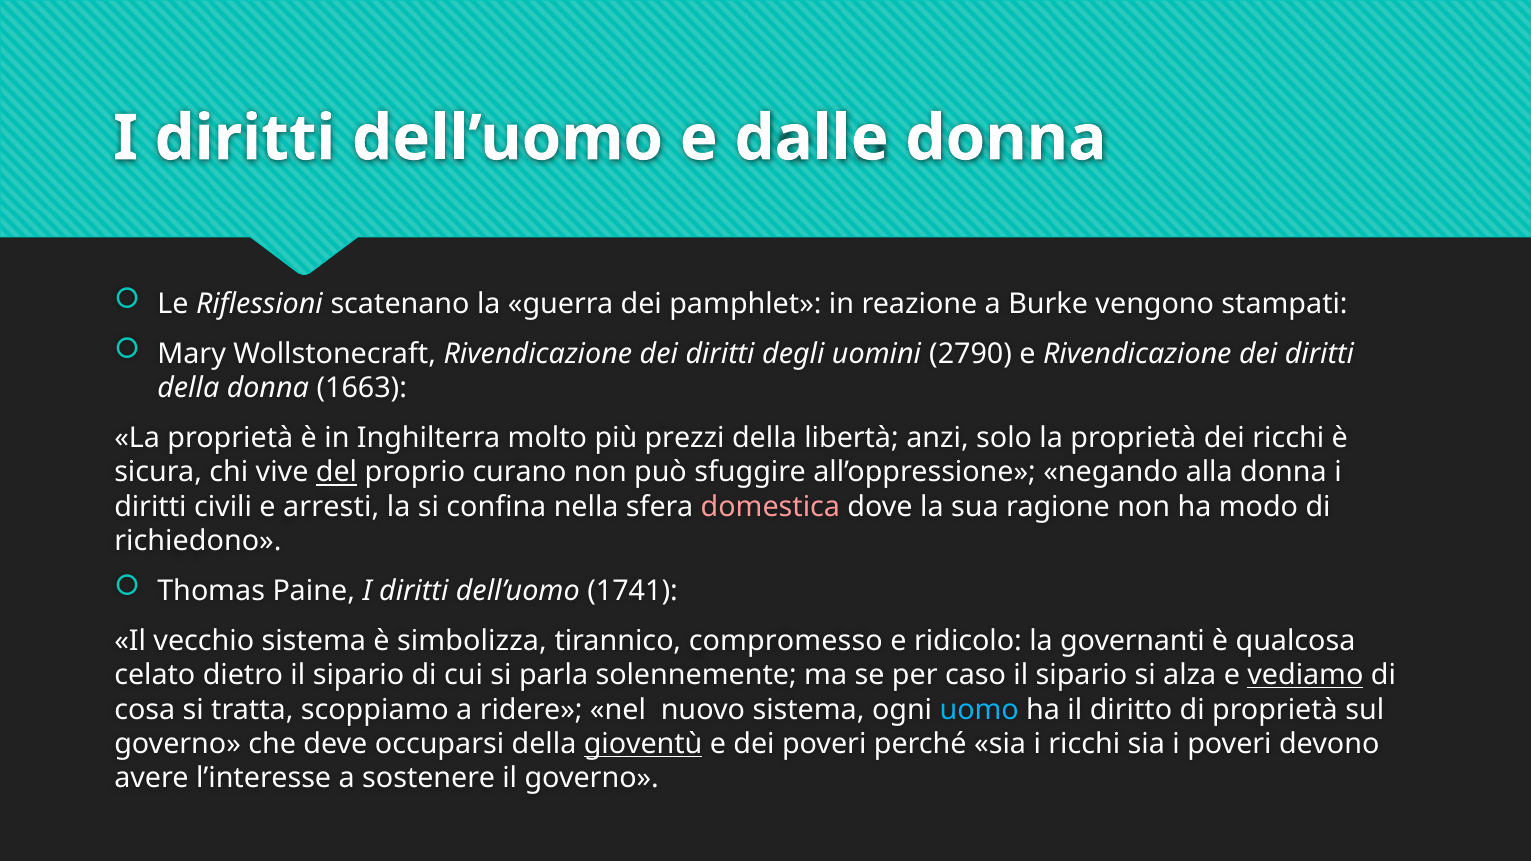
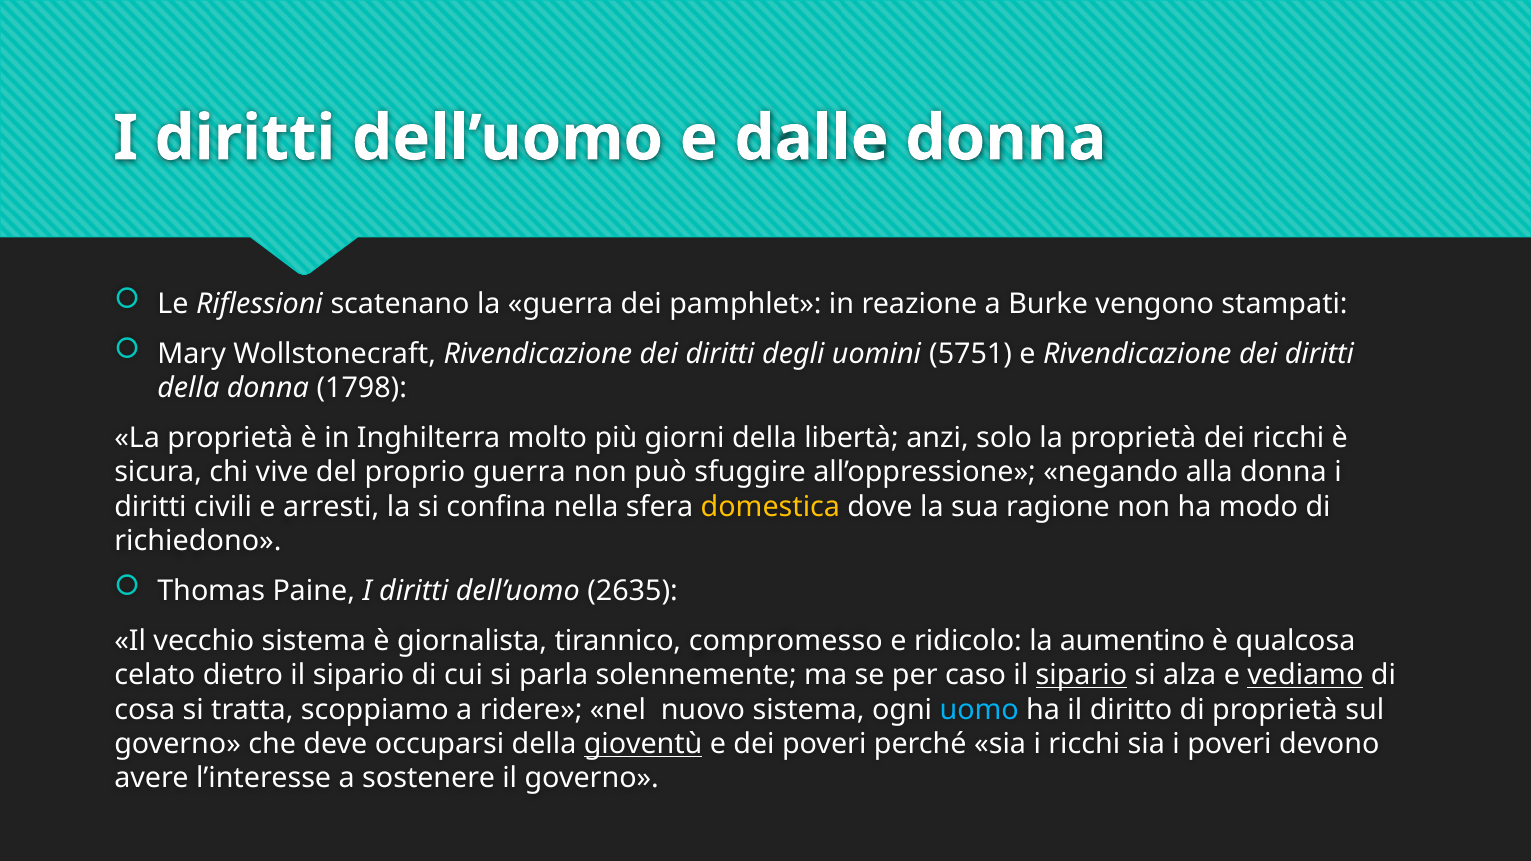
2790: 2790 -> 5751
1663: 1663 -> 1798
prezzi: prezzi -> giorni
del underline: present -> none
proprio curano: curano -> guerra
domestica colour: pink -> yellow
1741: 1741 -> 2635
simbolizza: simbolizza -> giornalista
governanti: governanti -> aumentino
sipario at (1081, 675) underline: none -> present
